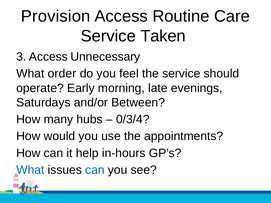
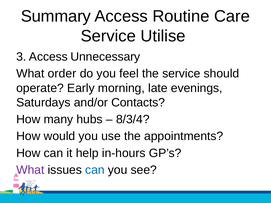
Provision: Provision -> Summary
Taken: Taken -> Utilise
Between: Between -> Contacts
0/3/4: 0/3/4 -> 8/3/4
What at (30, 170) colour: blue -> purple
